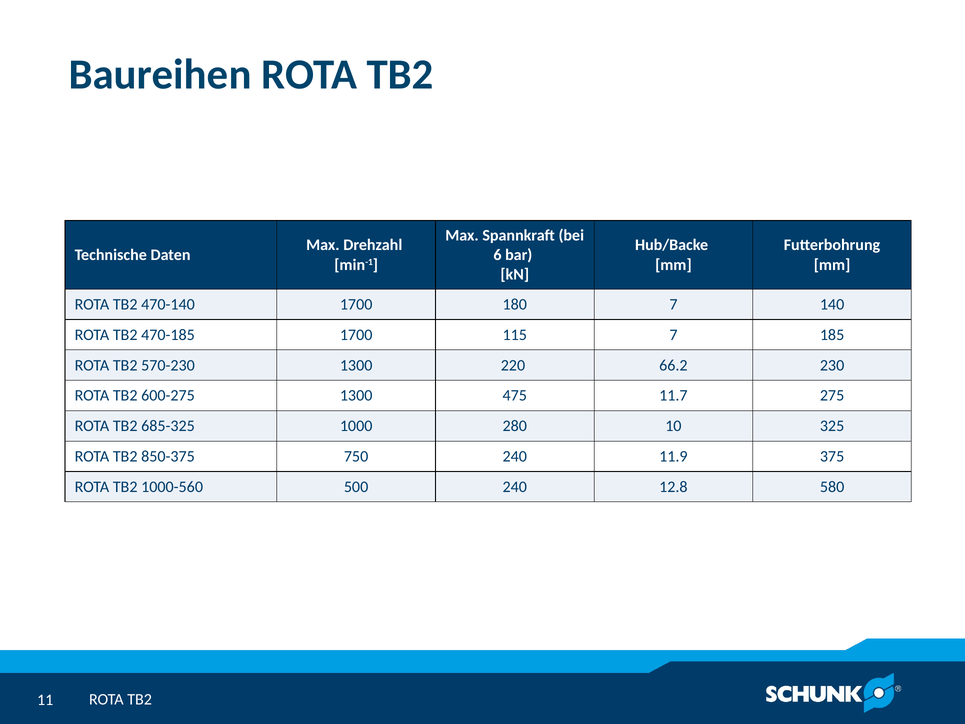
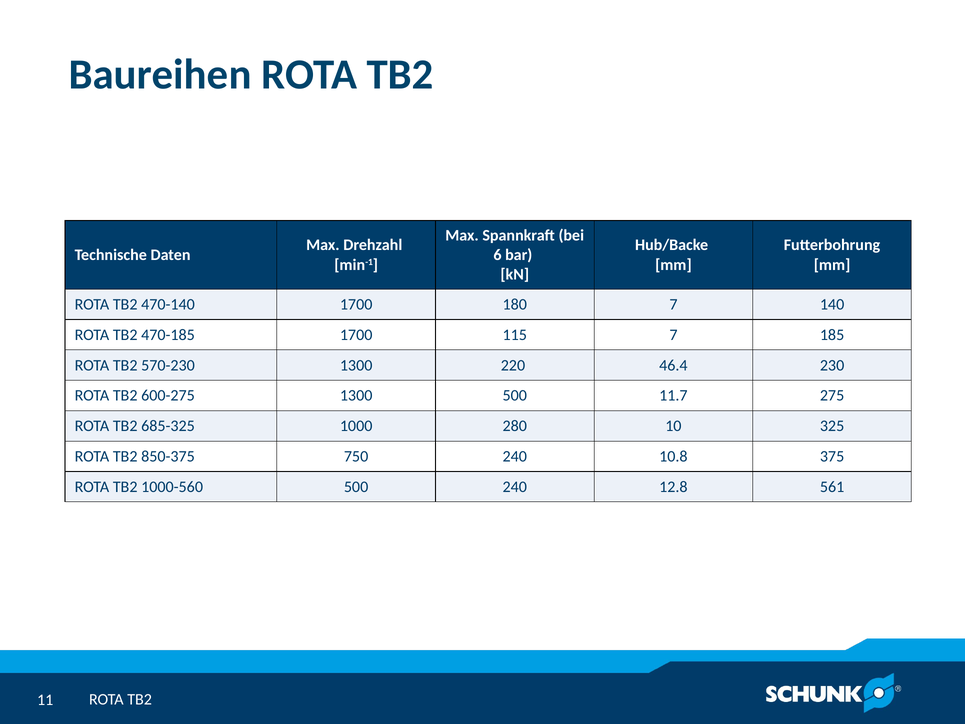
66.2: 66.2 -> 46.4
1300 475: 475 -> 500
11.9: 11.9 -> 10.8
580: 580 -> 561
